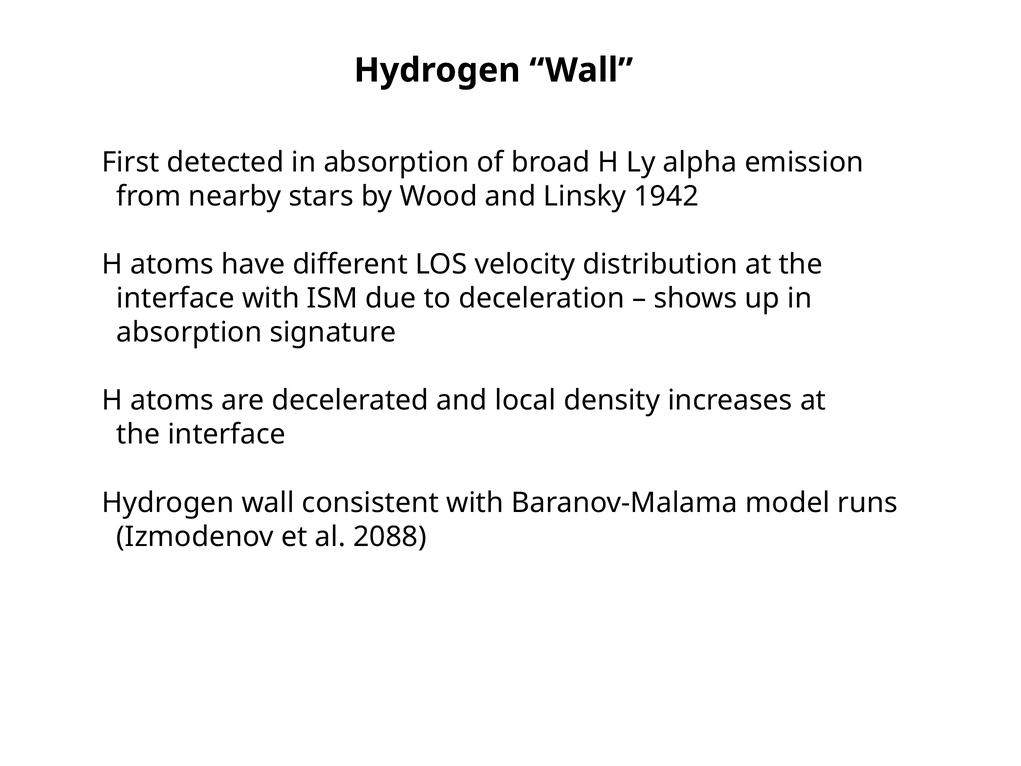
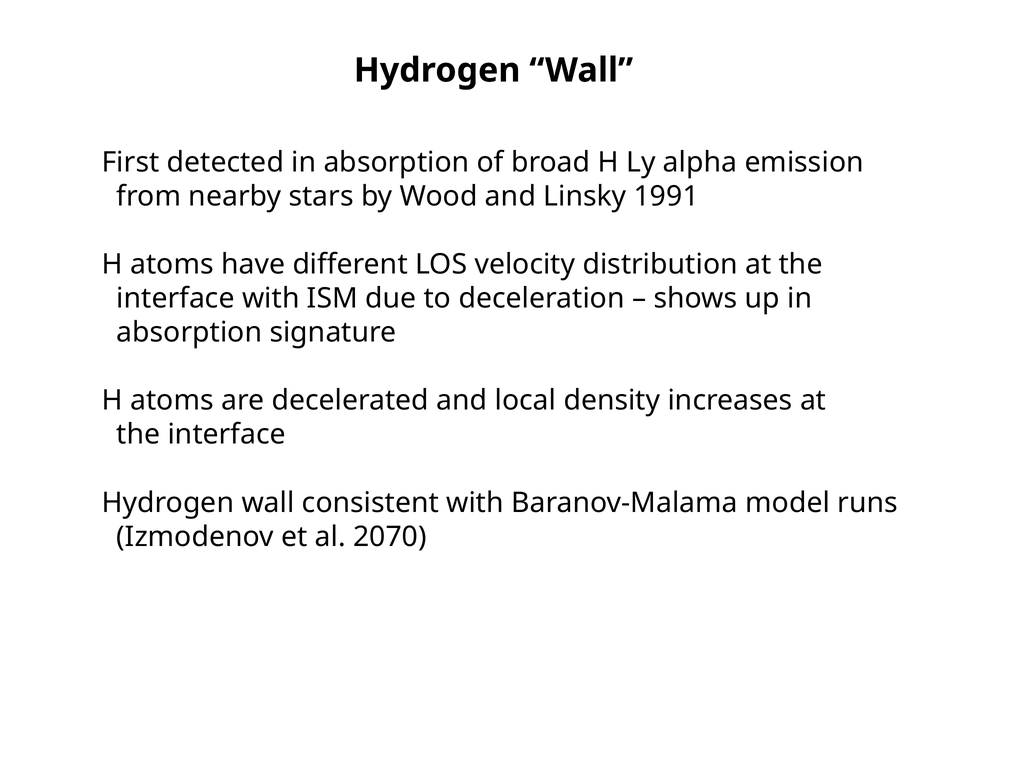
1942: 1942 -> 1991
2088: 2088 -> 2070
